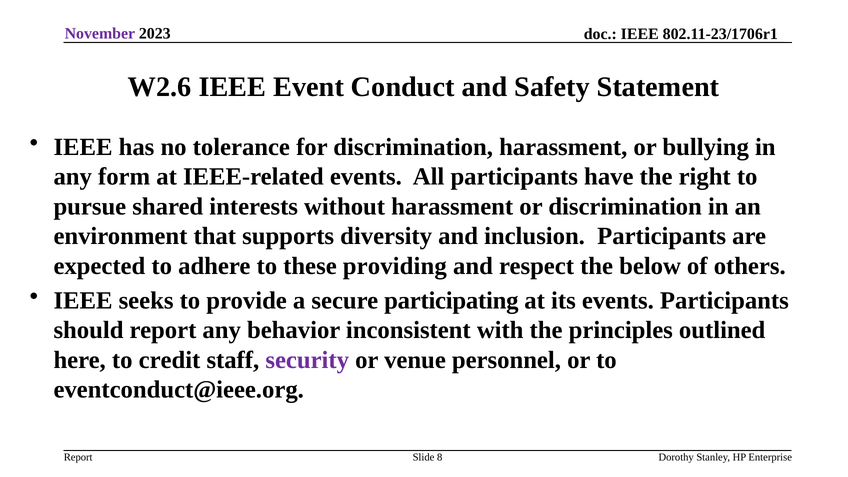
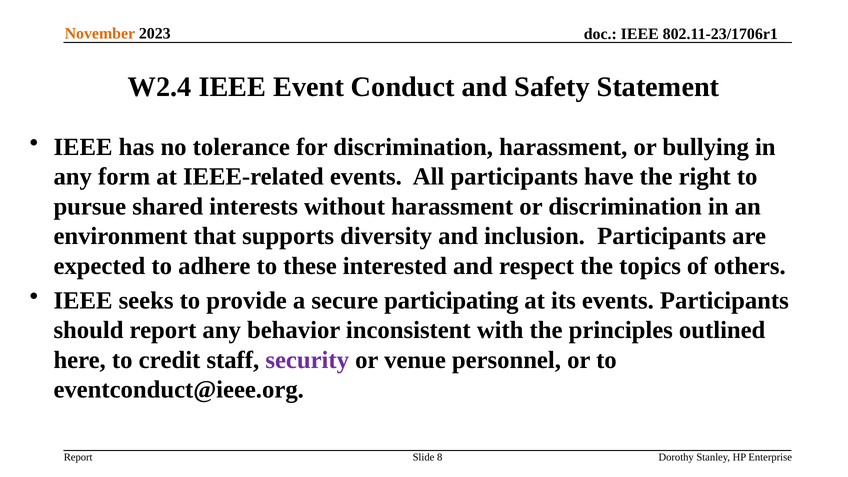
November colour: purple -> orange
W2.6: W2.6 -> W2.4
providing: providing -> interested
below: below -> topics
